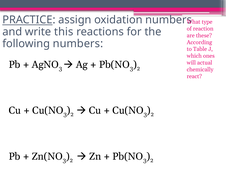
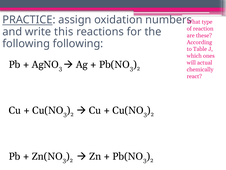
following numbers: numbers -> following
